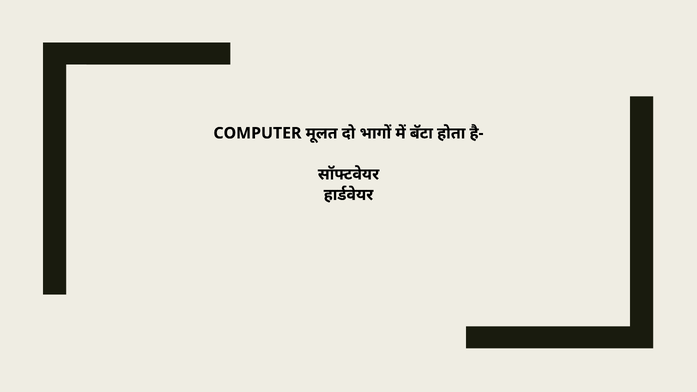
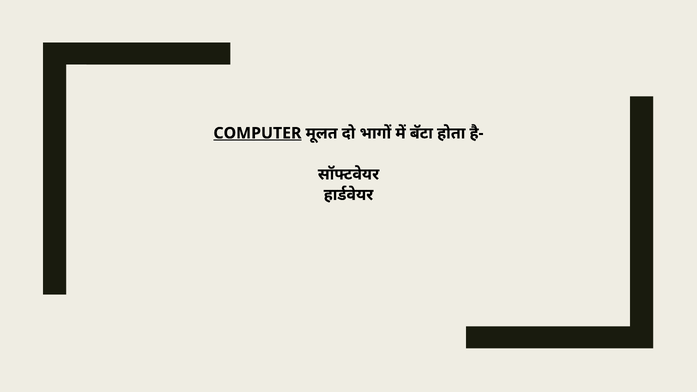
COMPUTER underline: none -> present
